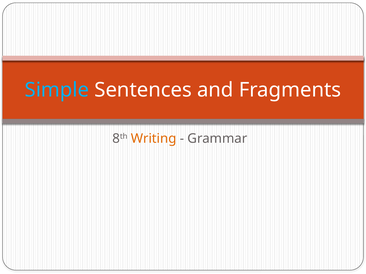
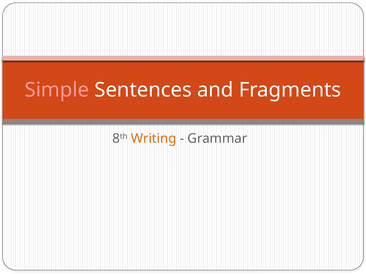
Simple colour: light blue -> pink
